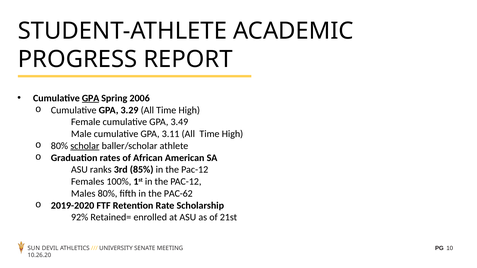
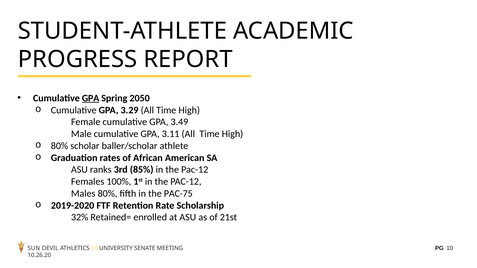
2006: 2006 -> 2050
scholar underline: present -> none
PAC-62: PAC-62 -> PAC-75
92%: 92% -> 32%
